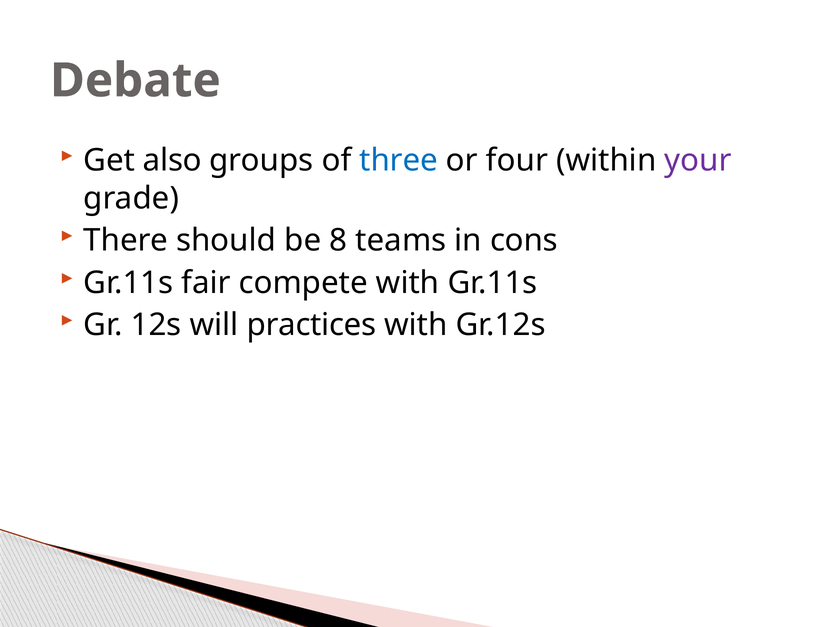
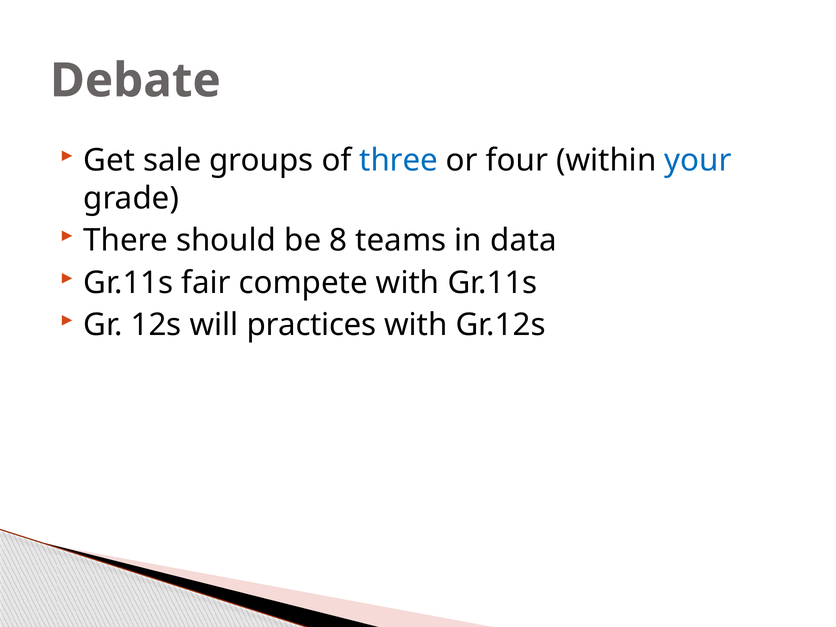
also: also -> sale
your colour: purple -> blue
cons: cons -> data
